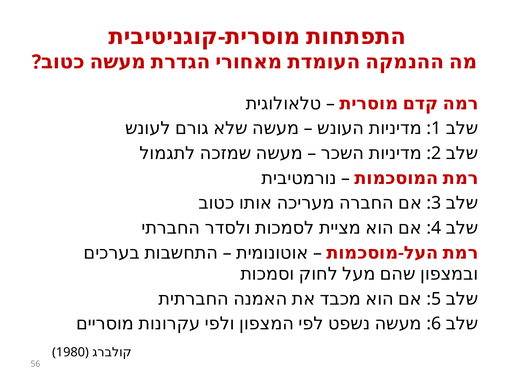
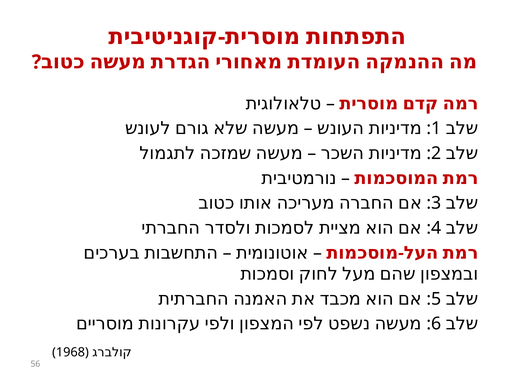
1980: 1980 -> 1968
